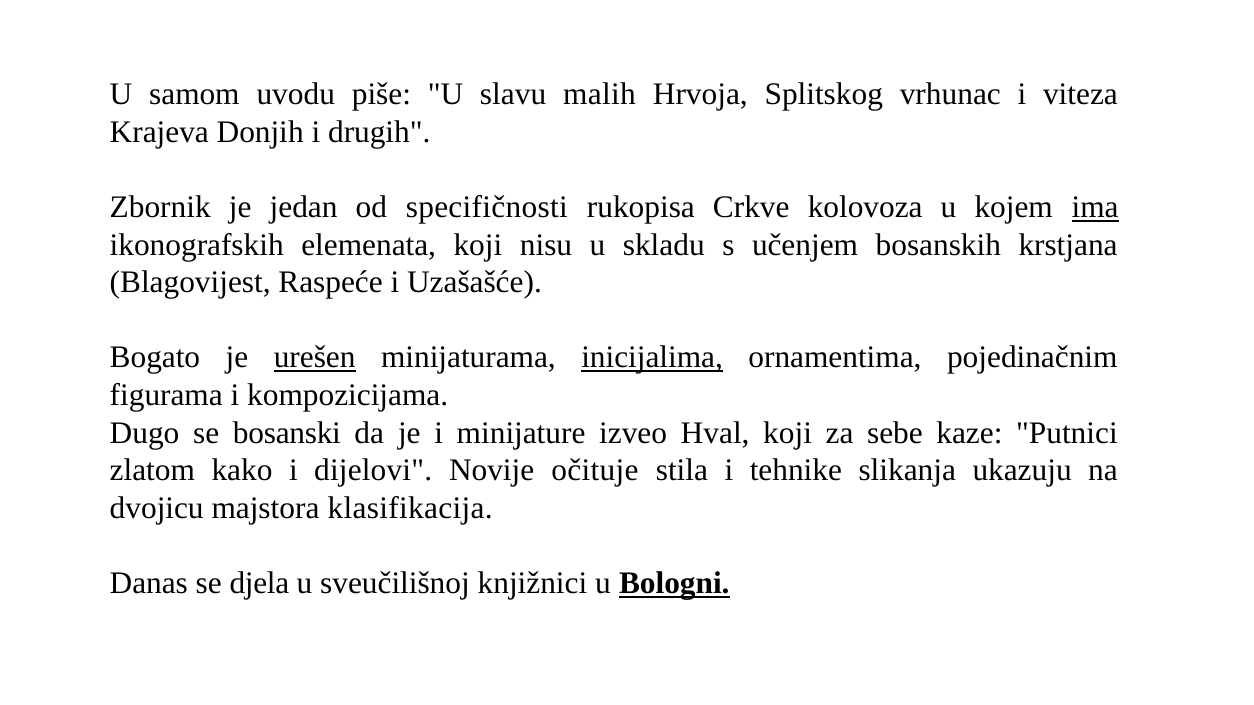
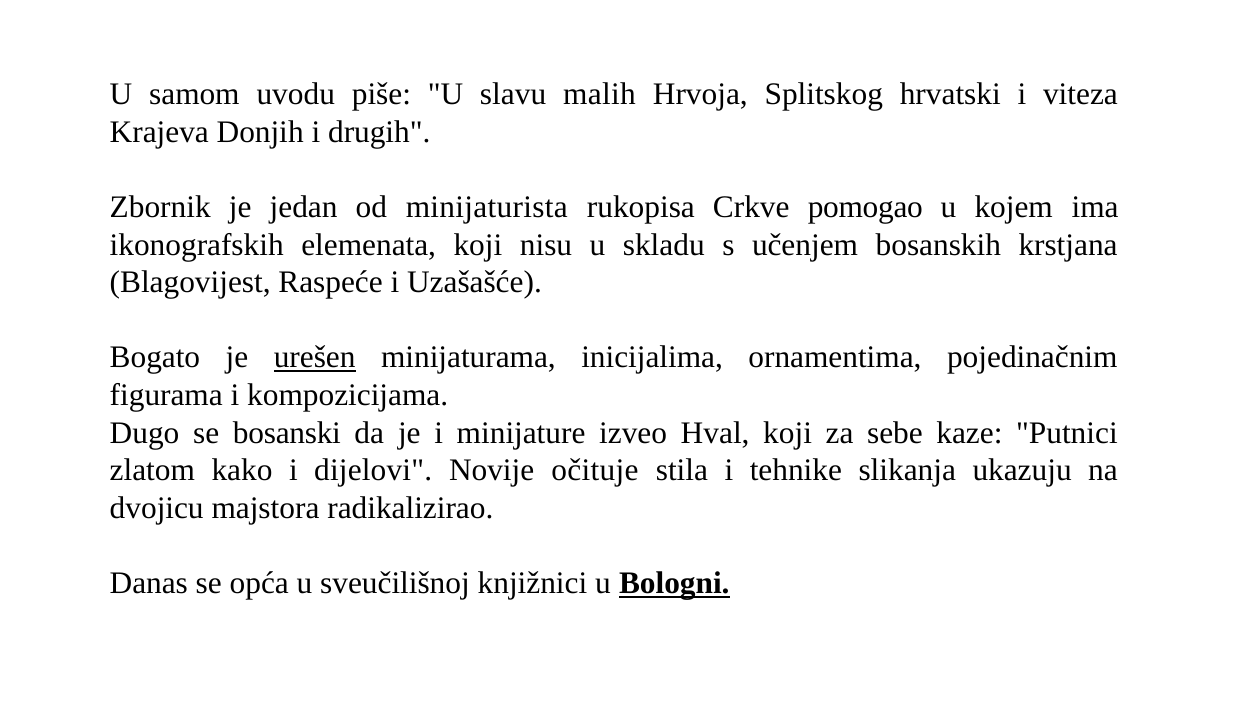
vrhunac: vrhunac -> hrvatski
specifičnosti: specifičnosti -> minijaturista
kolovoza: kolovoza -> pomogao
ima underline: present -> none
inicijalima underline: present -> none
klasifikacija: klasifikacija -> radikalizirao
djela: djela -> opća
